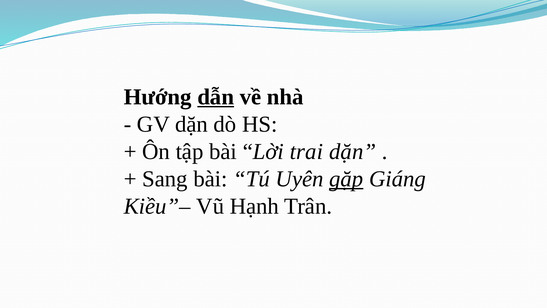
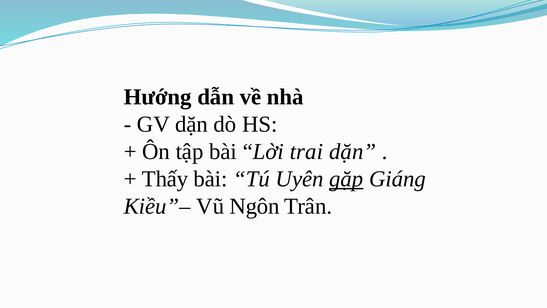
dẫn underline: present -> none
Sang: Sang -> Thấy
Hạnh: Hạnh -> Ngôn
